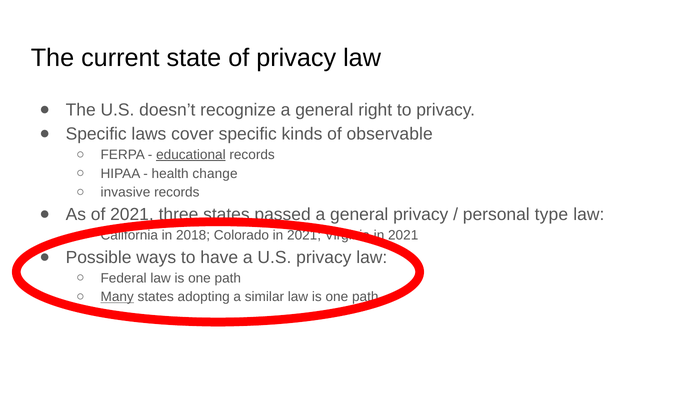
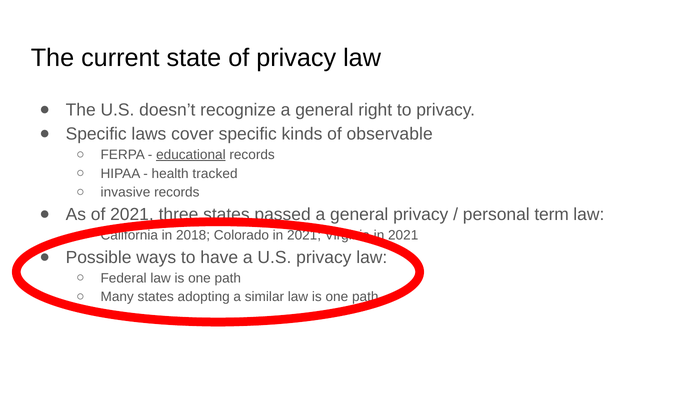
change: change -> tracked
type: type -> term
Many underline: present -> none
